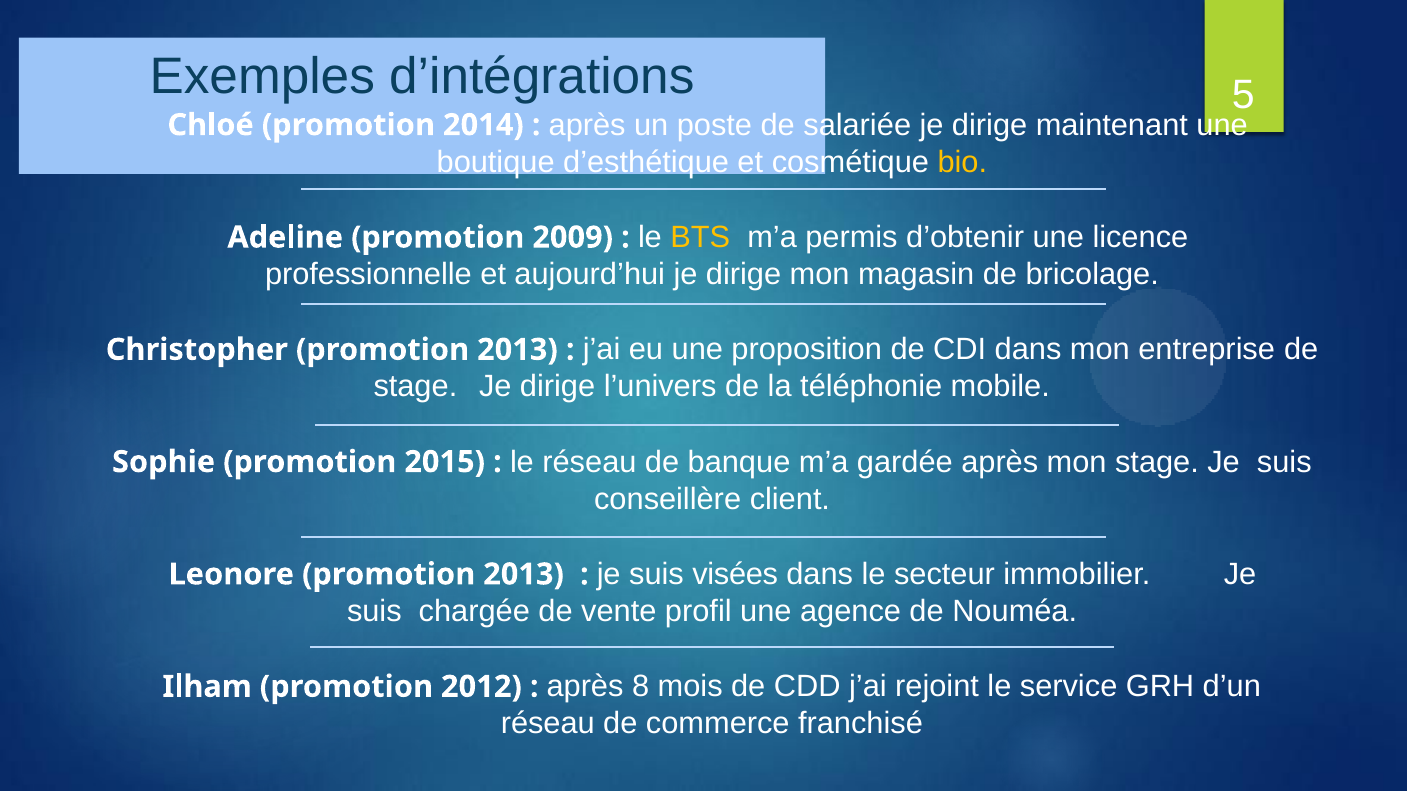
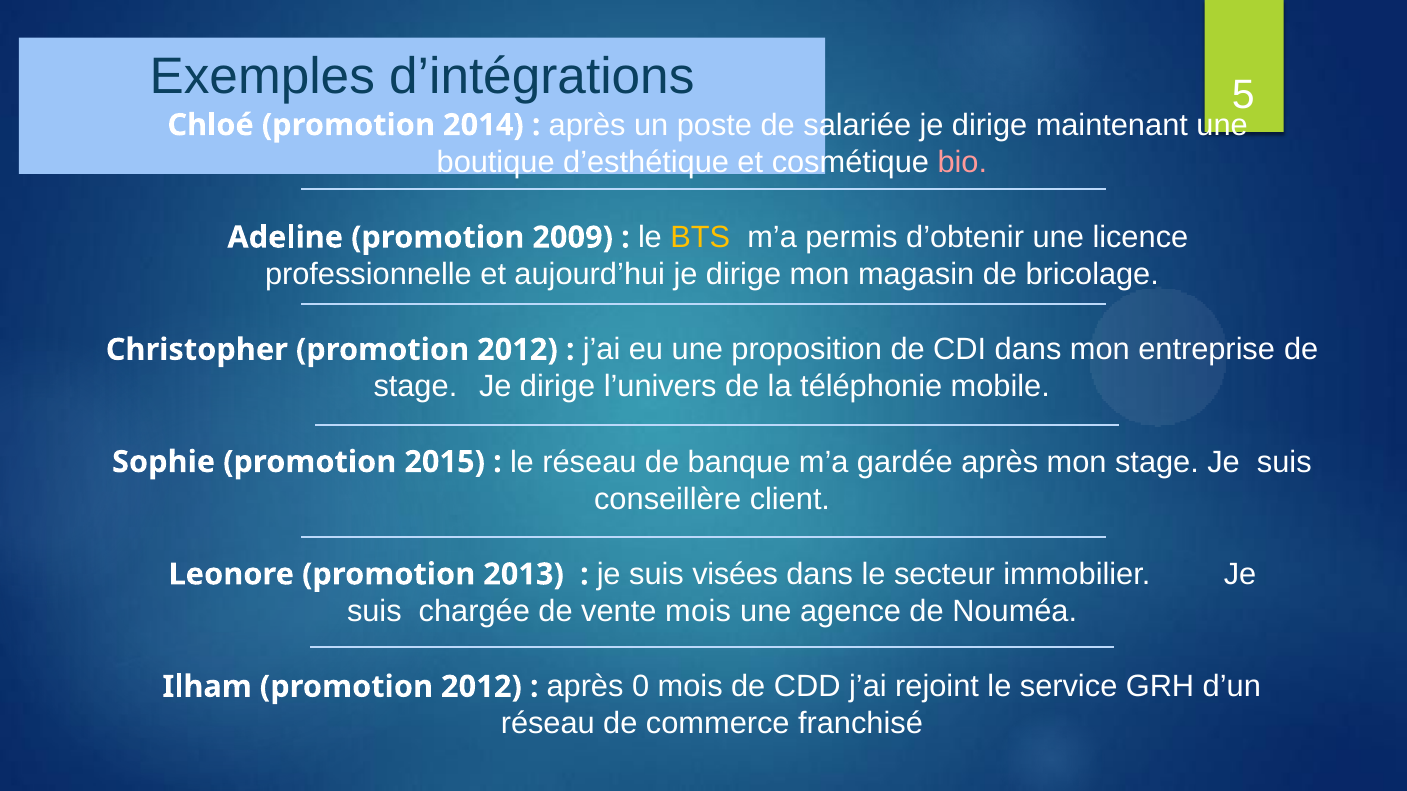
bio colour: yellow -> pink
Christopher promotion 2013: 2013 -> 2012
vente profil: profil -> mois
8: 8 -> 0
